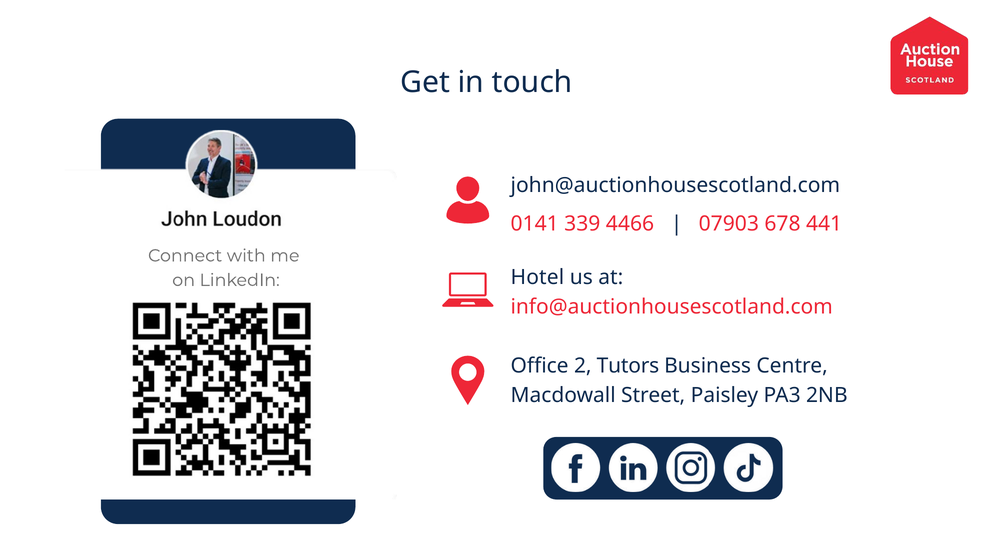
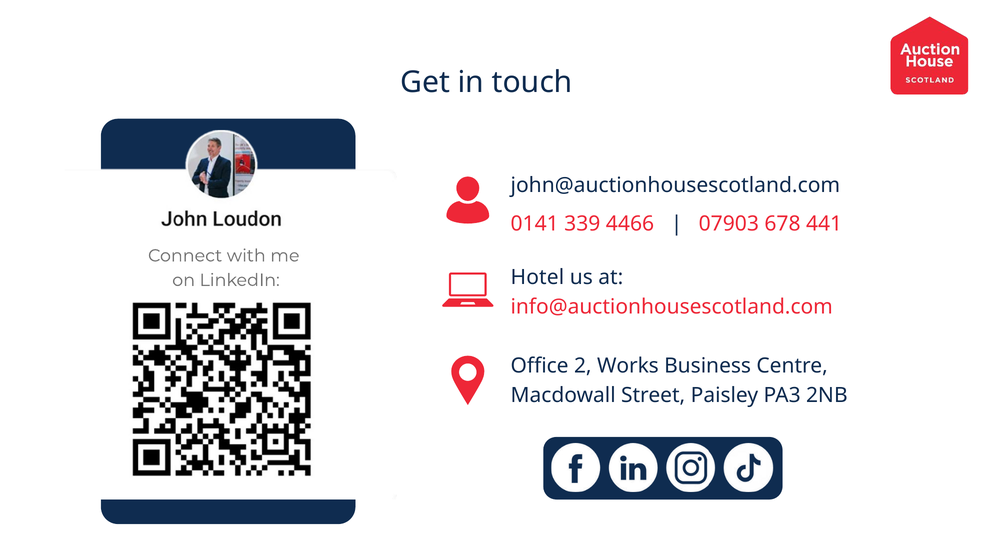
Tutors: Tutors -> Works
